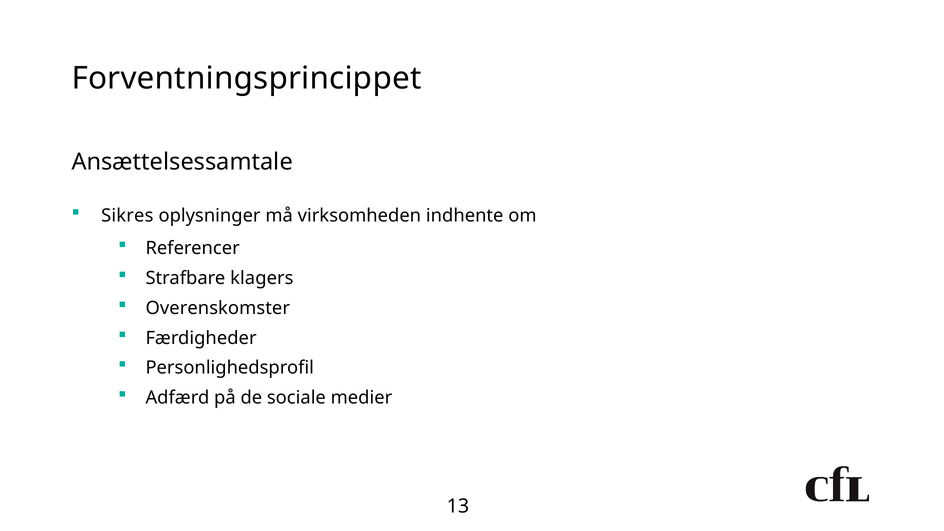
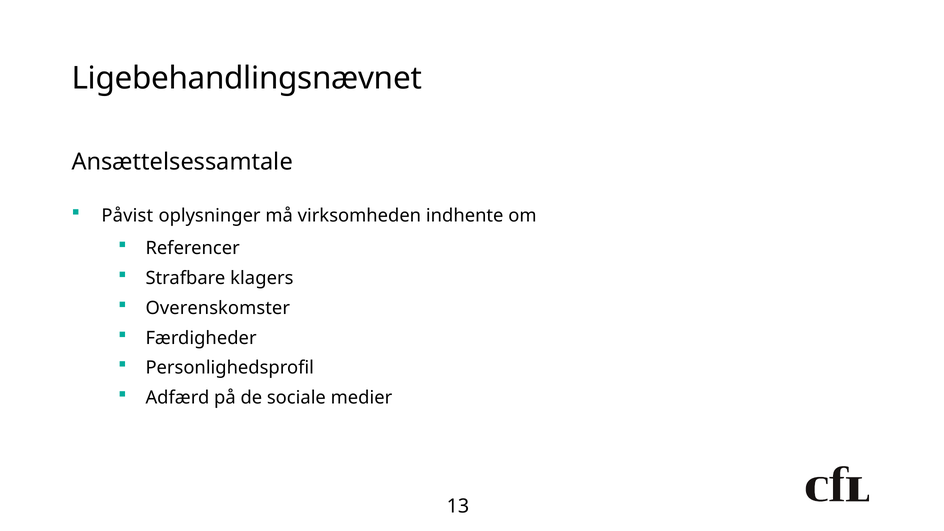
Forventningsprincippet: Forventningsprincippet -> Ligebehandlingsnævnet
Sikres: Sikres -> Påvist
